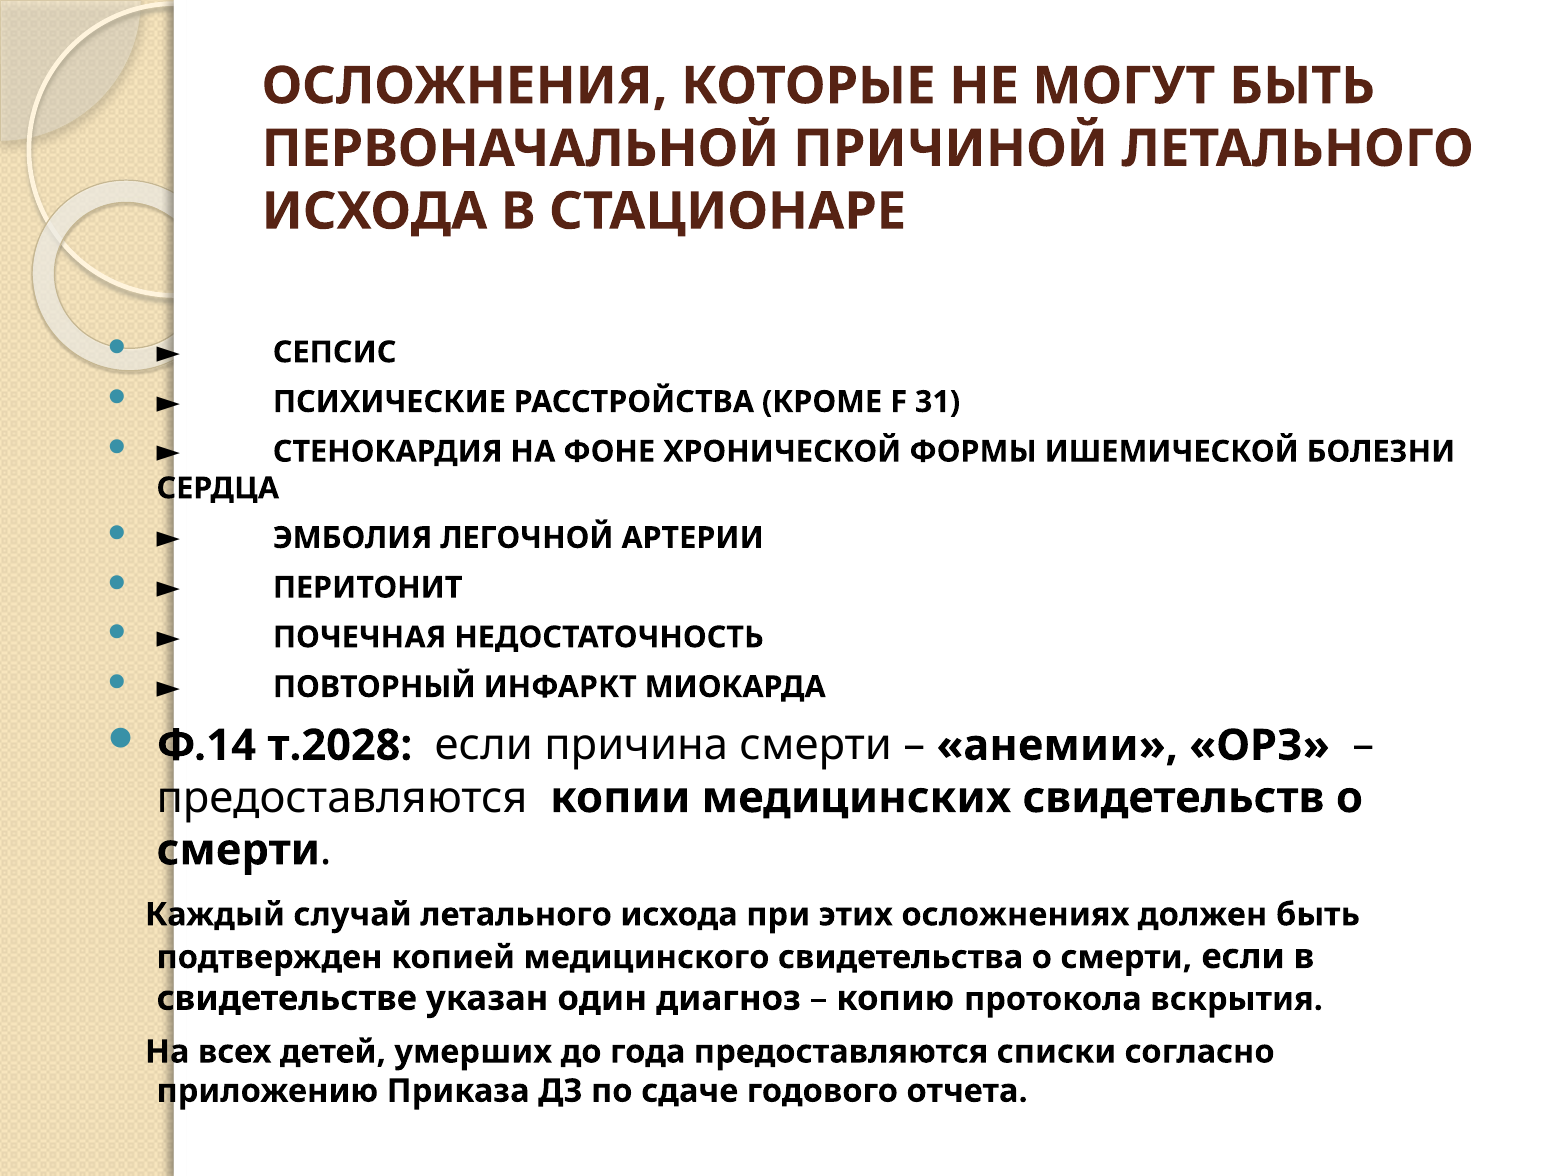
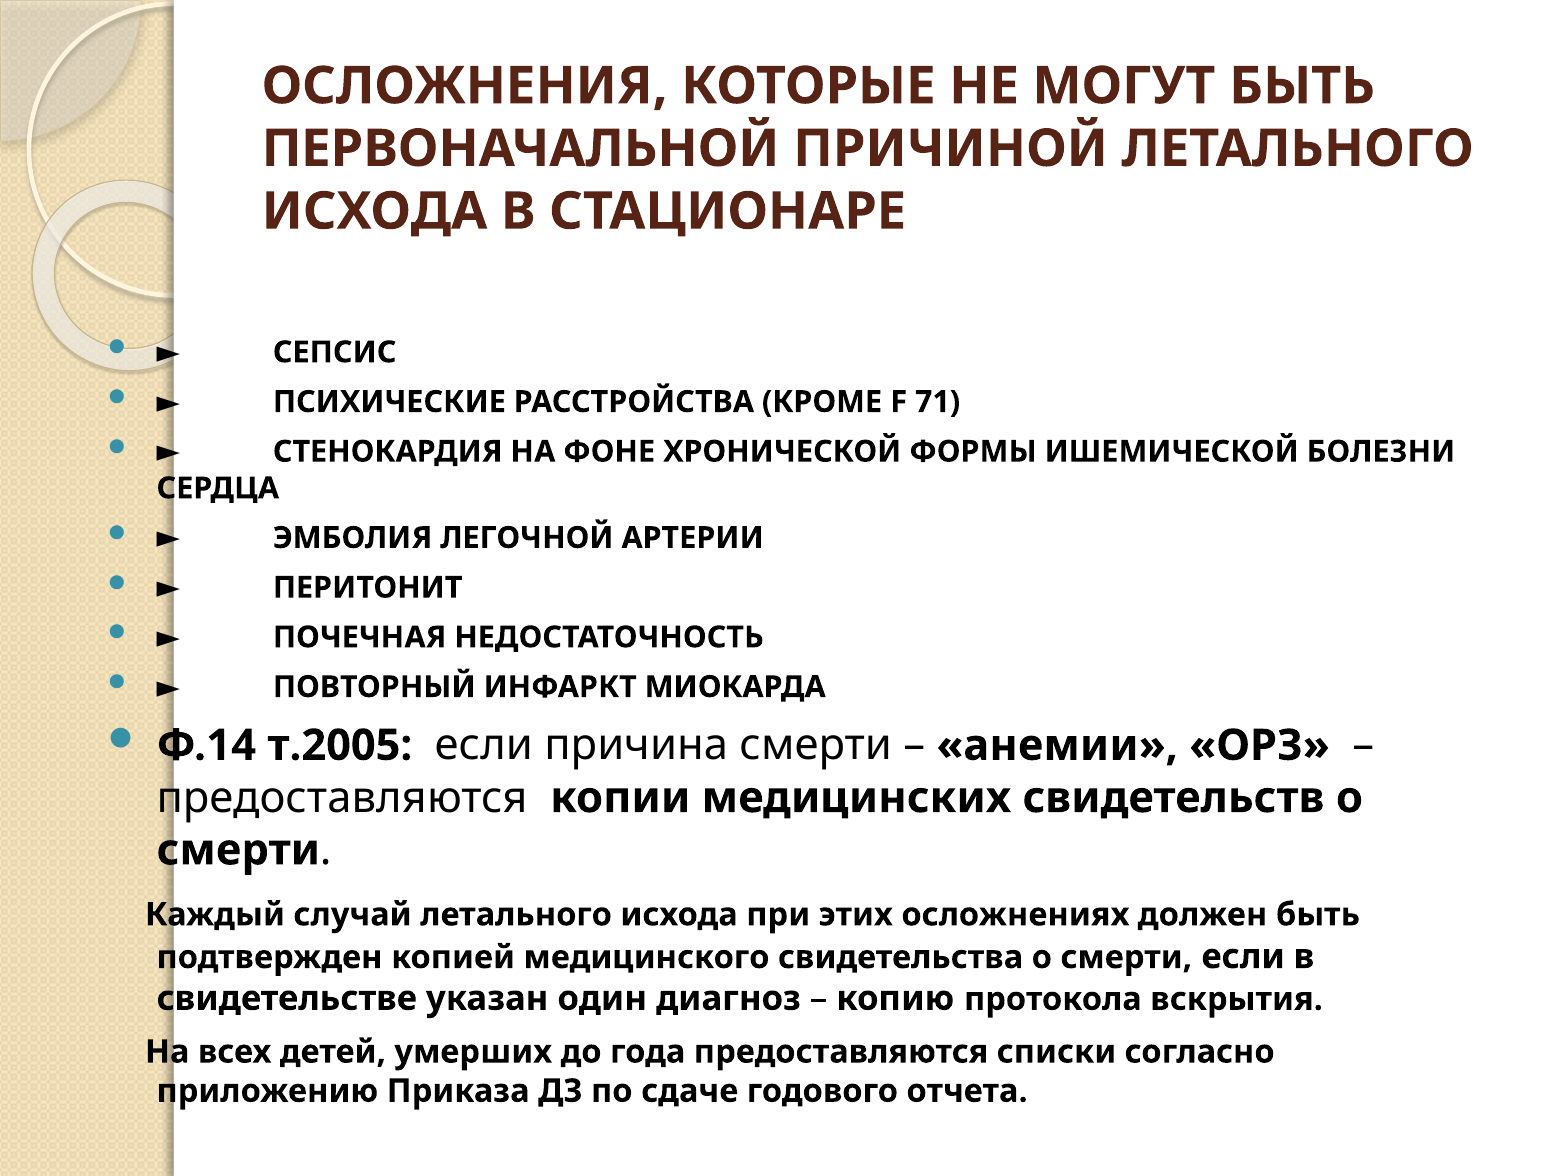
31: 31 -> 71
т.2028: т.2028 -> т.2005
